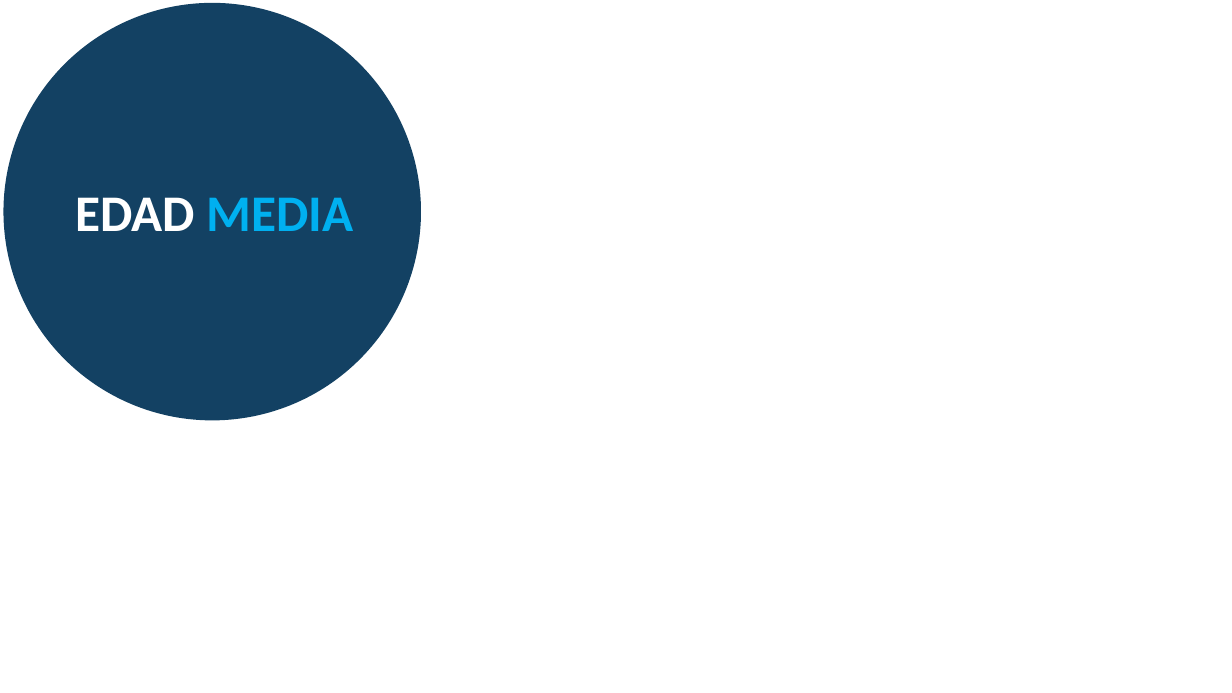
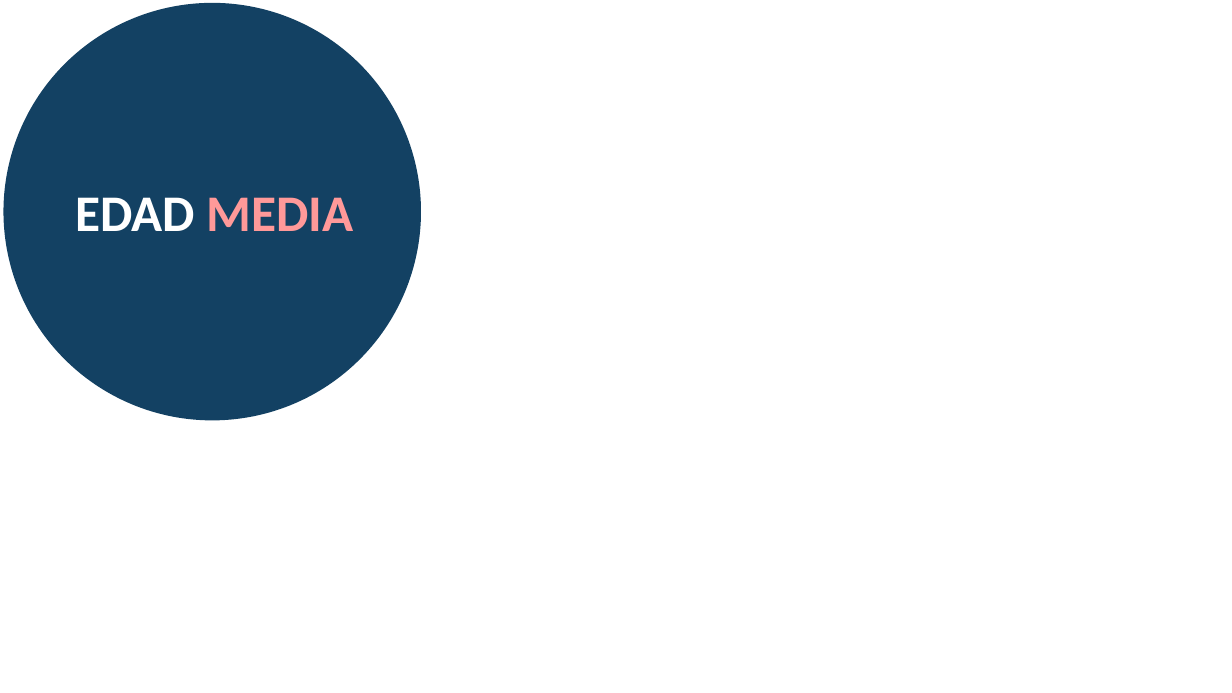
MEDIA at (280, 215) colour: light blue -> pink
